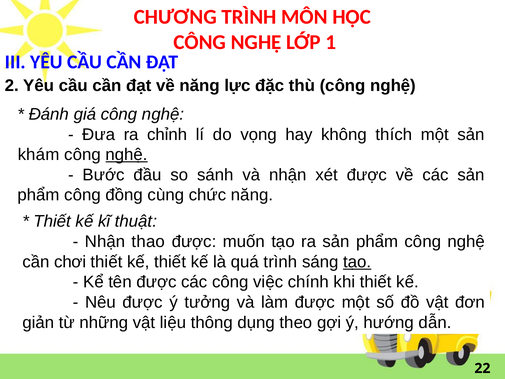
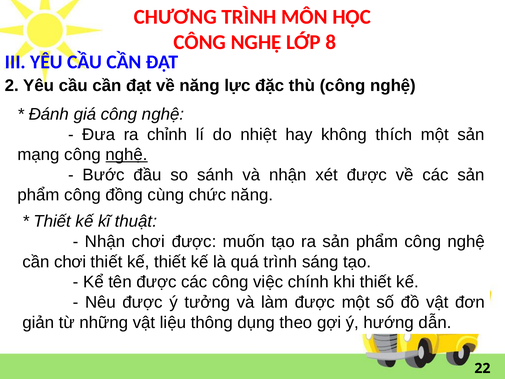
1: 1 -> 8
vọng: vọng -> nhiệt
khám: khám -> mạng
Nhận thao: thao -> chơi
tạo at (357, 262) underline: present -> none
